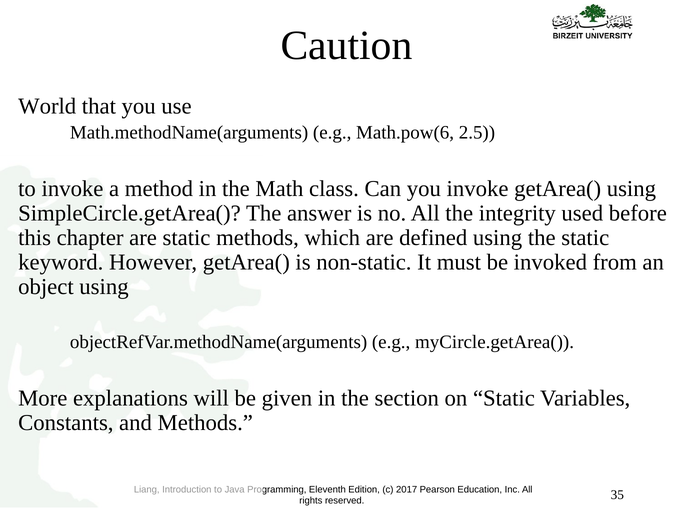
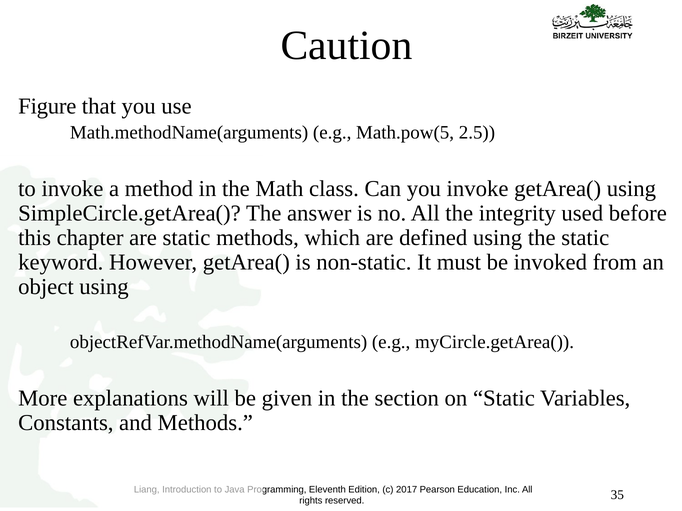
World: World -> Figure
Math.pow(6: Math.pow(6 -> Math.pow(5
